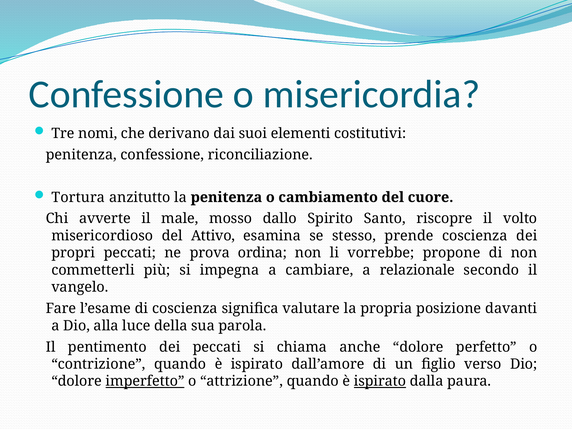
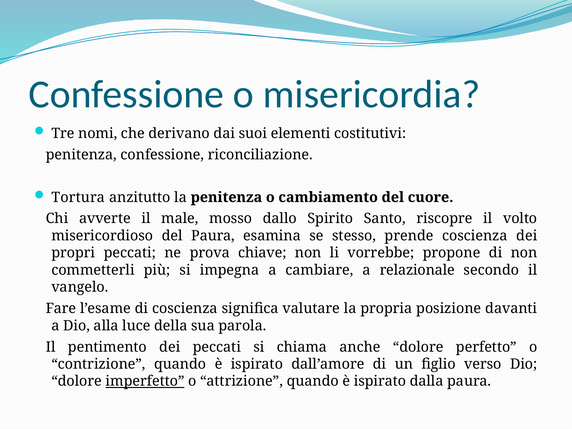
del Attivo: Attivo -> Paura
ordina: ordina -> chiave
ispirato at (380, 381) underline: present -> none
